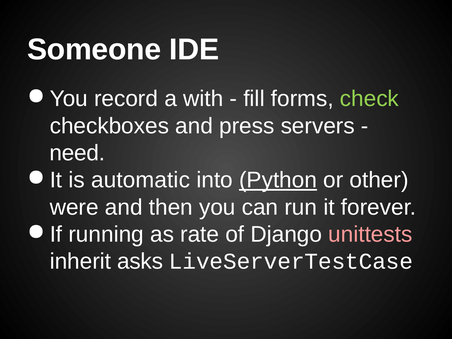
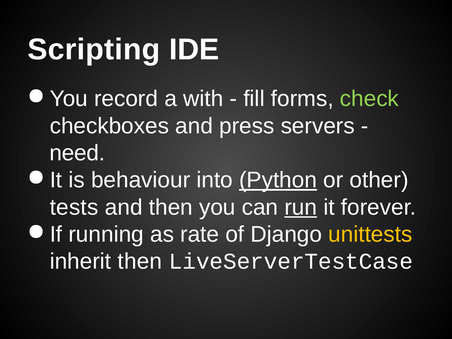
Someone: Someone -> Scripting
automatic: automatic -> behaviour
were: were -> tests
run underline: none -> present
unittests colour: pink -> yellow
inherit asks: asks -> then
